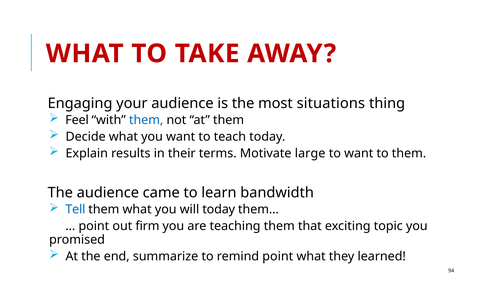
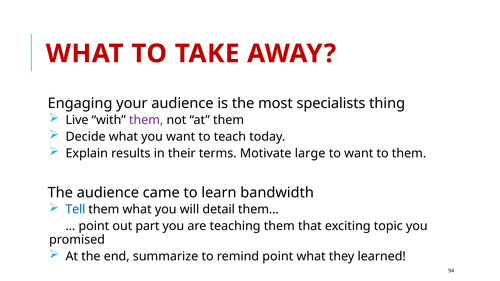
situations: situations -> specialists
Feel: Feel -> Live
them at (146, 120) colour: blue -> purple
will today: today -> detail
firm: firm -> part
